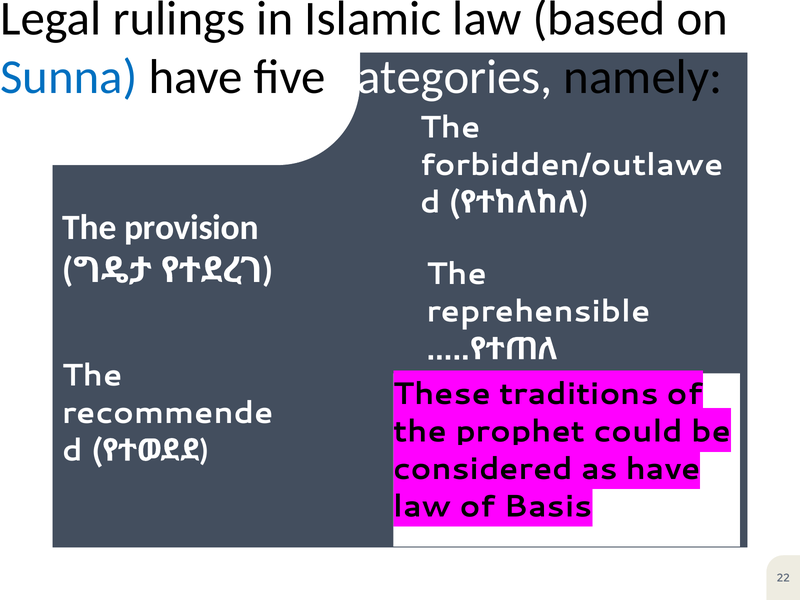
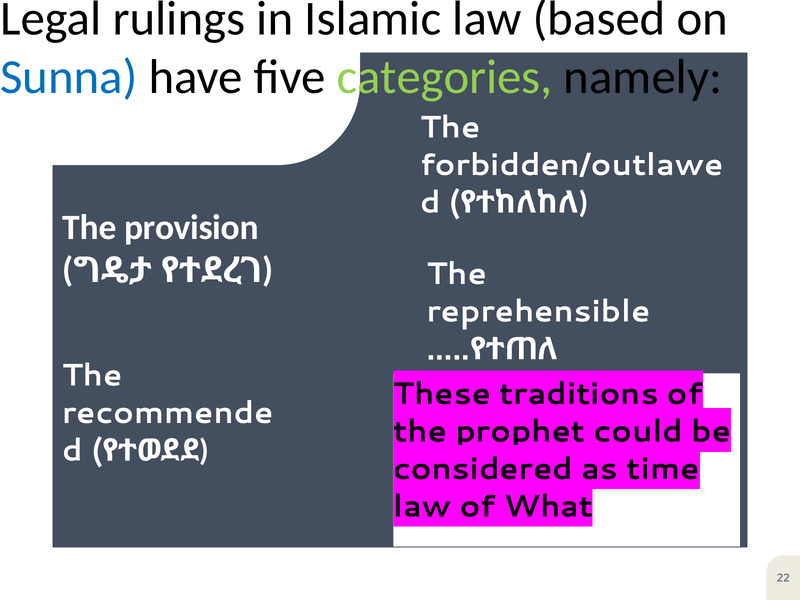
categories colour: white -> light green
as have: have -> time
Basis: Basis -> What
